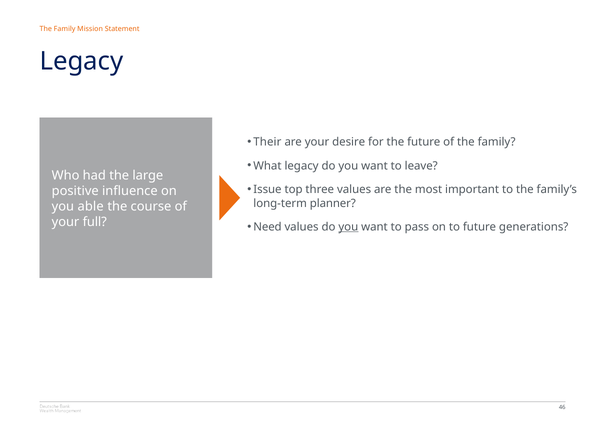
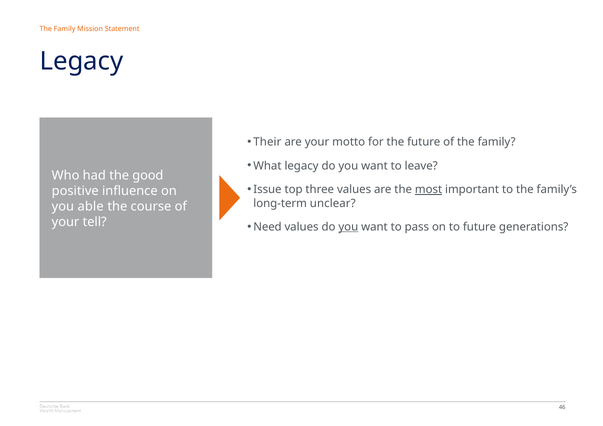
desire: desire -> motto
large: large -> good
most underline: none -> present
planner: planner -> unclear
full: full -> tell
